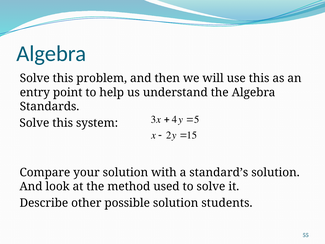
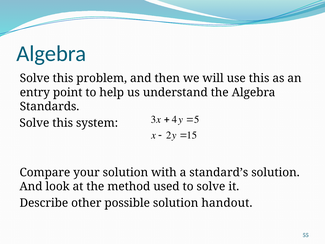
students: students -> handout
